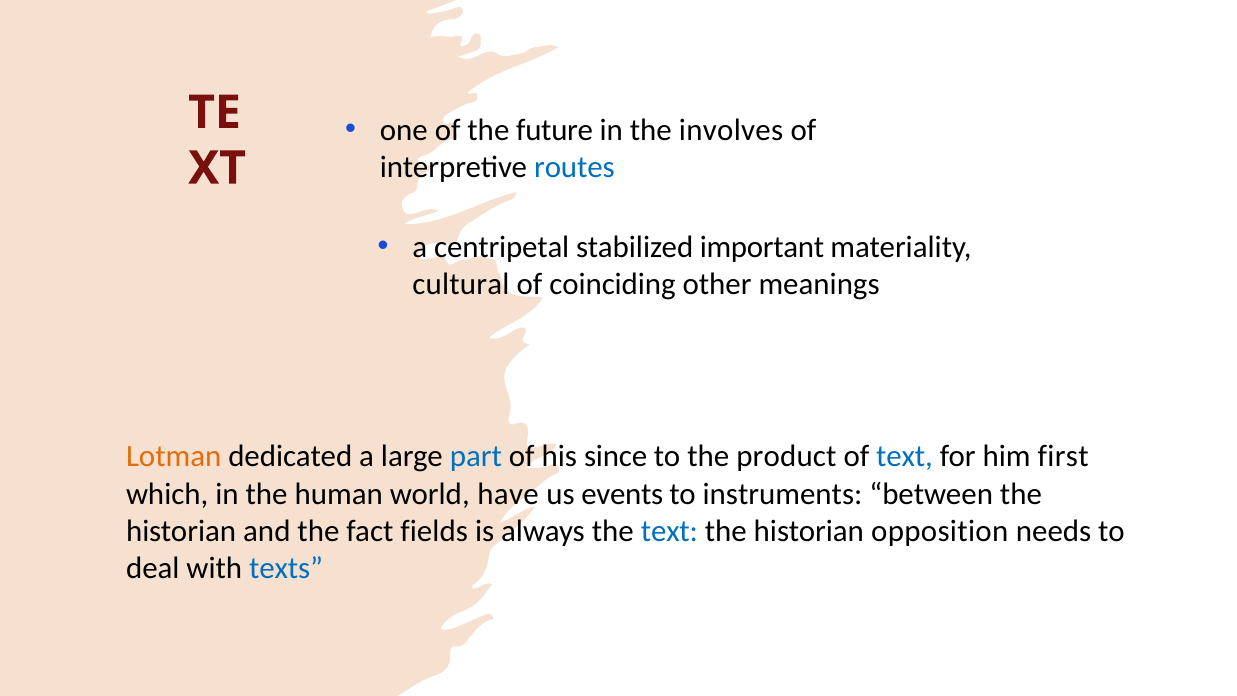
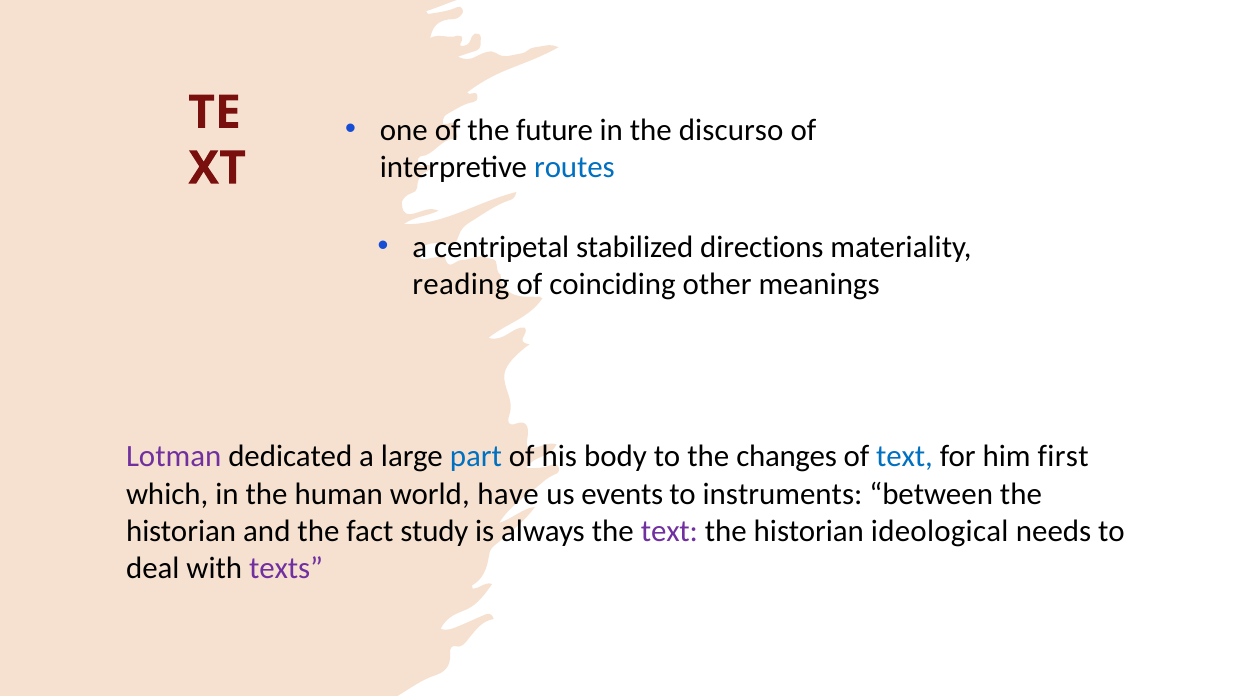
involves: involves -> discurso
important: important -> directions
cultural: cultural -> reading
Lotman colour: orange -> purple
since: since -> body
product: product -> changes
fields: fields -> study
text at (669, 531) colour: blue -> purple
opposition: opposition -> ideological
texts colour: blue -> purple
